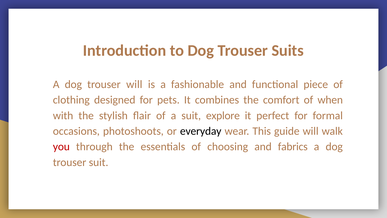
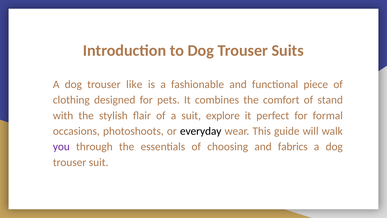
trouser will: will -> like
when: when -> stand
you colour: red -> purple
